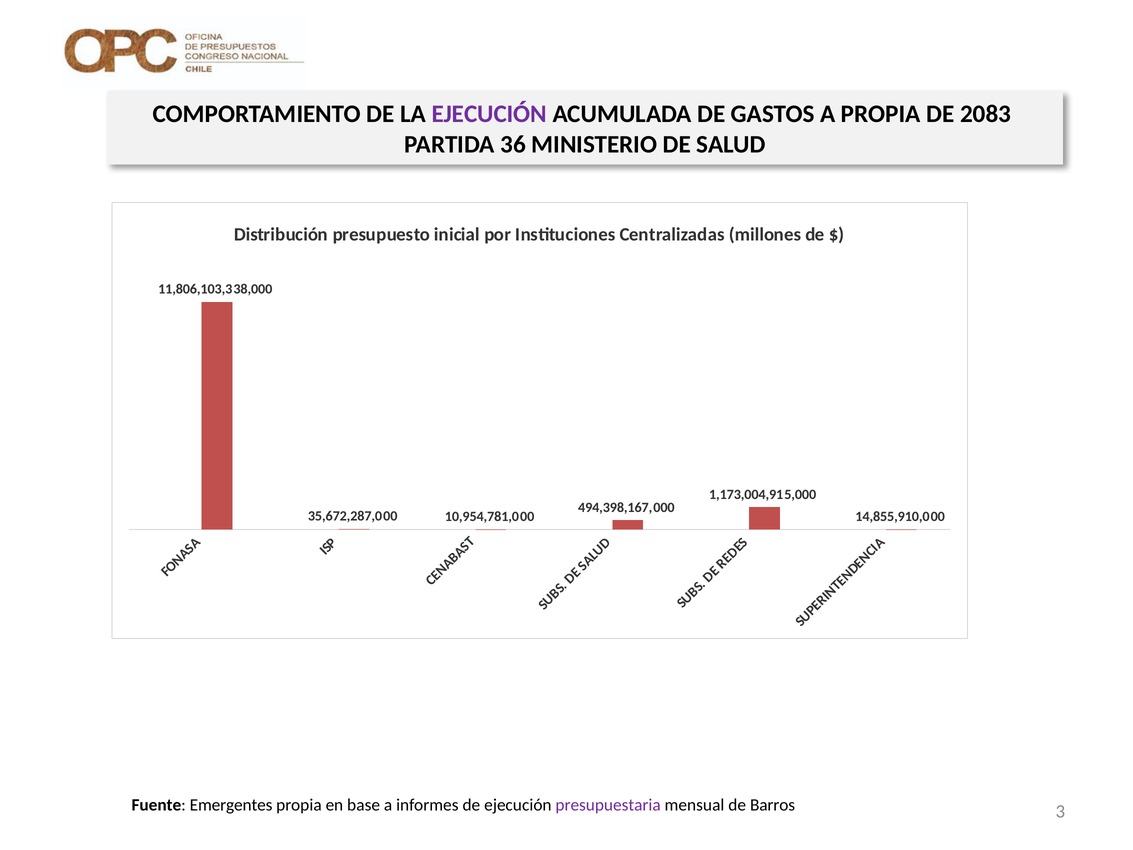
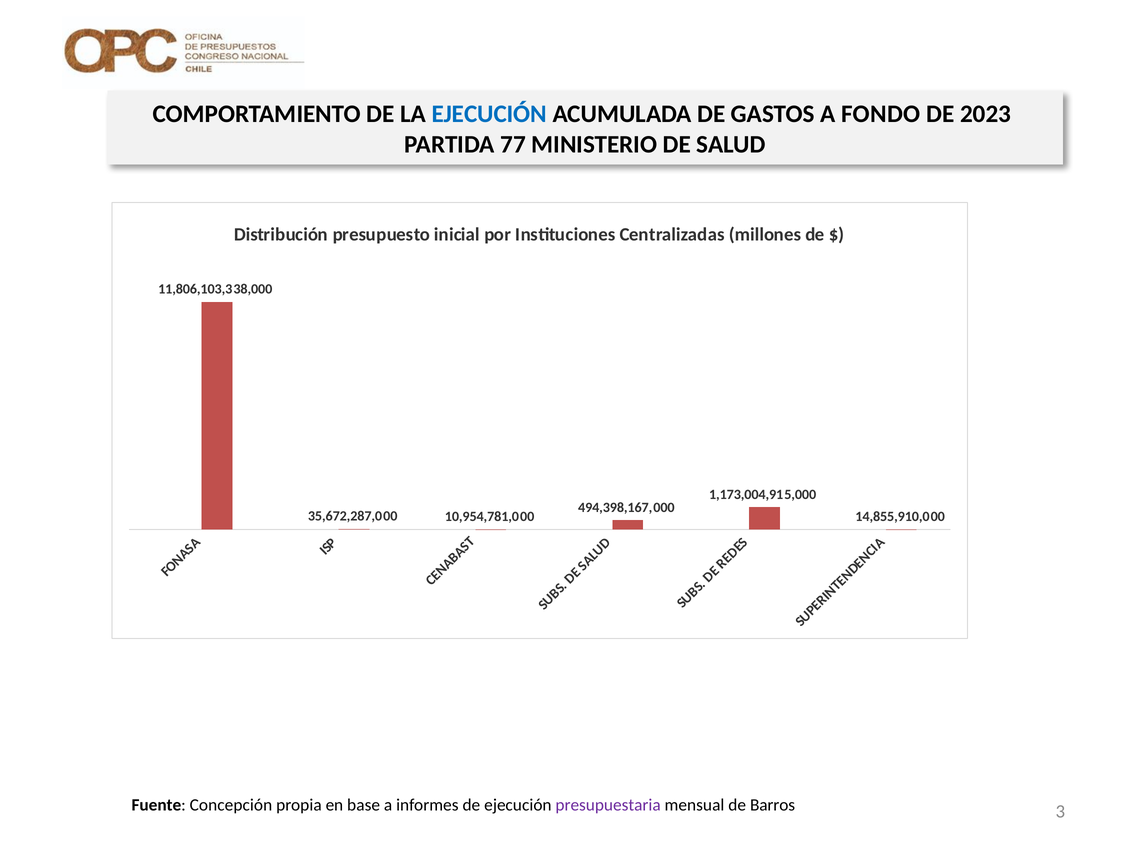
EJECUCIÓN at (489, 114) colour: purple -> blue
A PROPIA: PROPIA -> FONDO
2083: 2083 -> 2023
36: 36 -> 77
Emergentes: Emergentes -> Concepción
